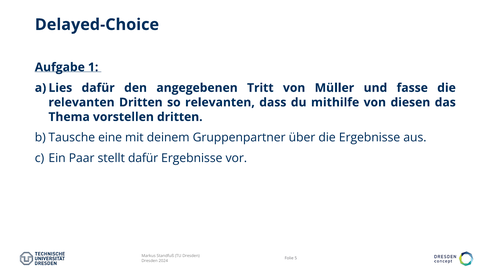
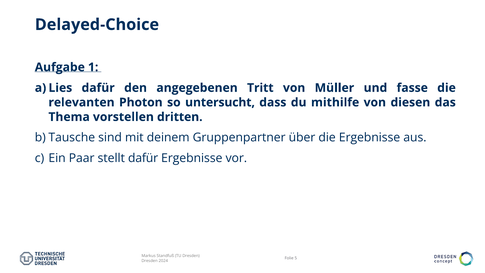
relevanten Dritten: Dritten -> Photon
so relevanten: relevanten -> untersucht
eine: eine -> sind
